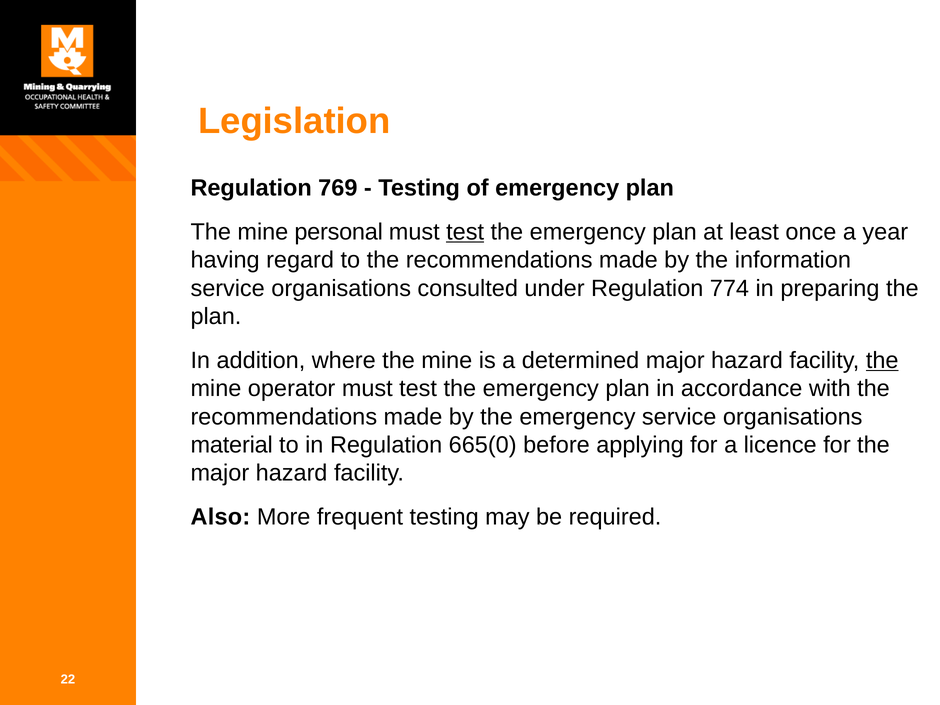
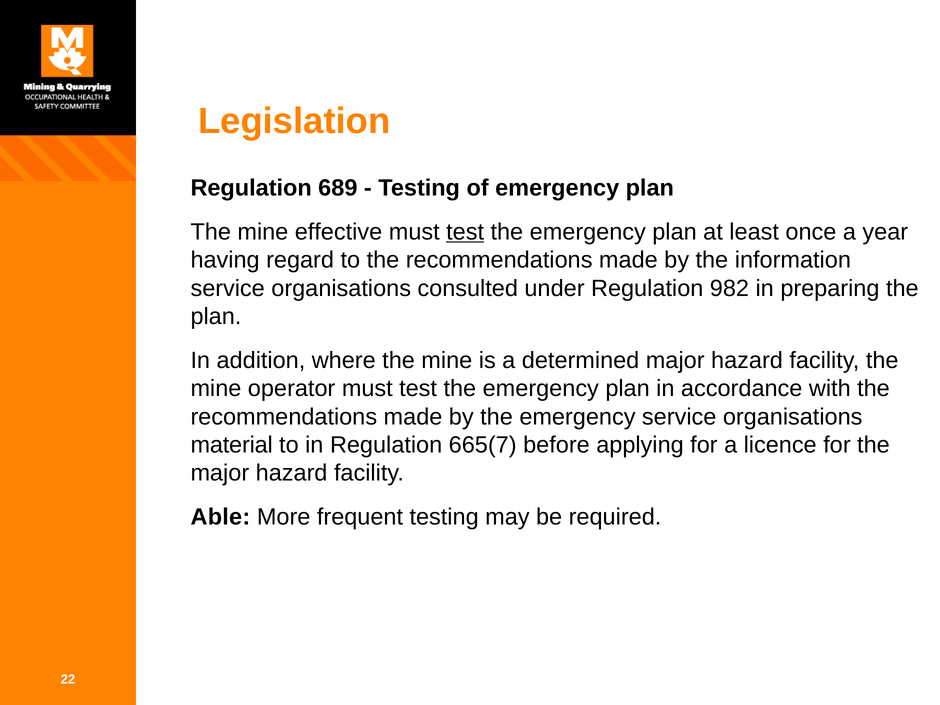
769: 769 -> 689
personal: personal -> effective
774: 774 -> 982
the at (882, 360) underline: present -> none
665(0: 665(0 -> 665(7
Also: Also -> Able
